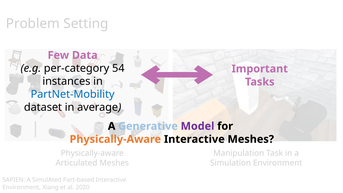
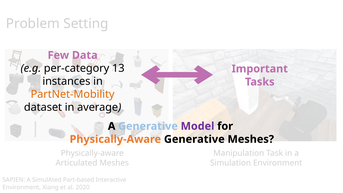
54: 54 -> 13
PartNet-Mobility colour: blue -> orange
Physically-Aware Interactive: Interactive -> Generative
